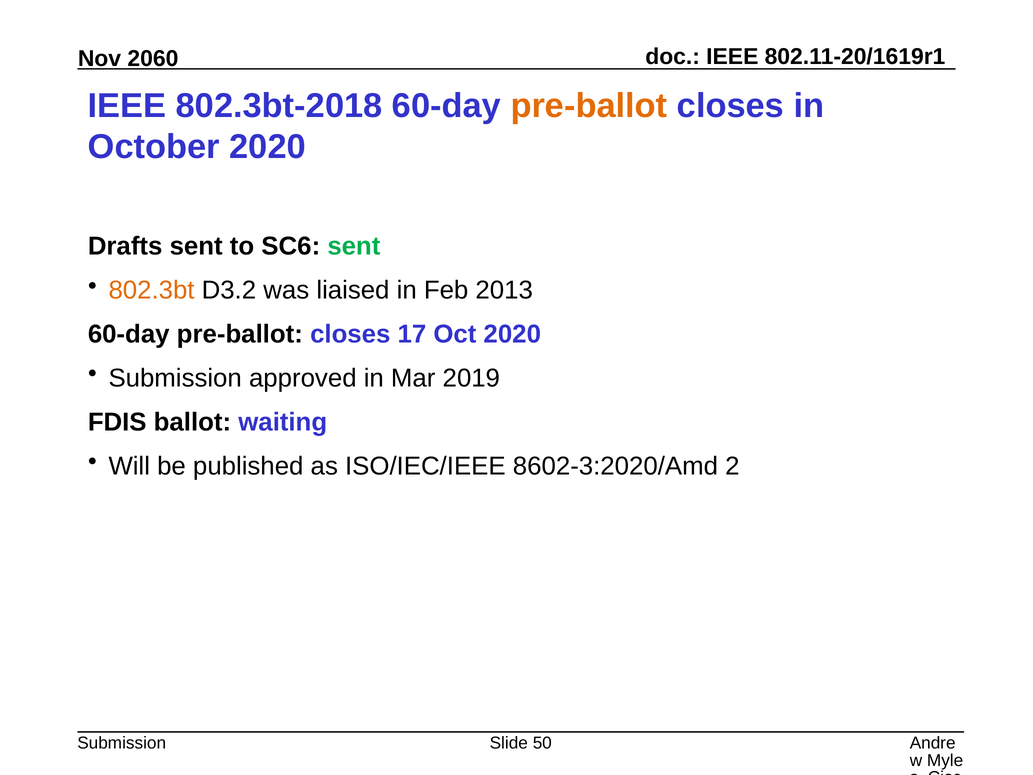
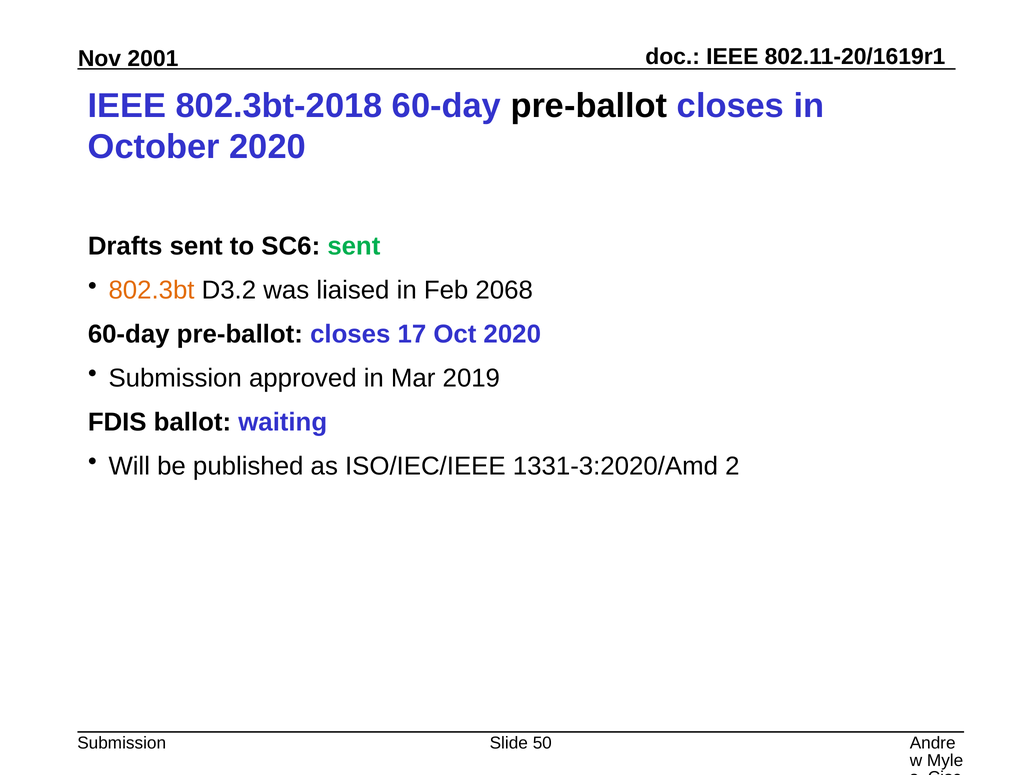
2060: 2060 -> 2001
pre-ballot at (589, 106) colour: orange -> black
2013: 2013 -> 2068
8602-3:2020/Amd: 8602-3:2020/Amd -> 1331-3:2020/Amd
